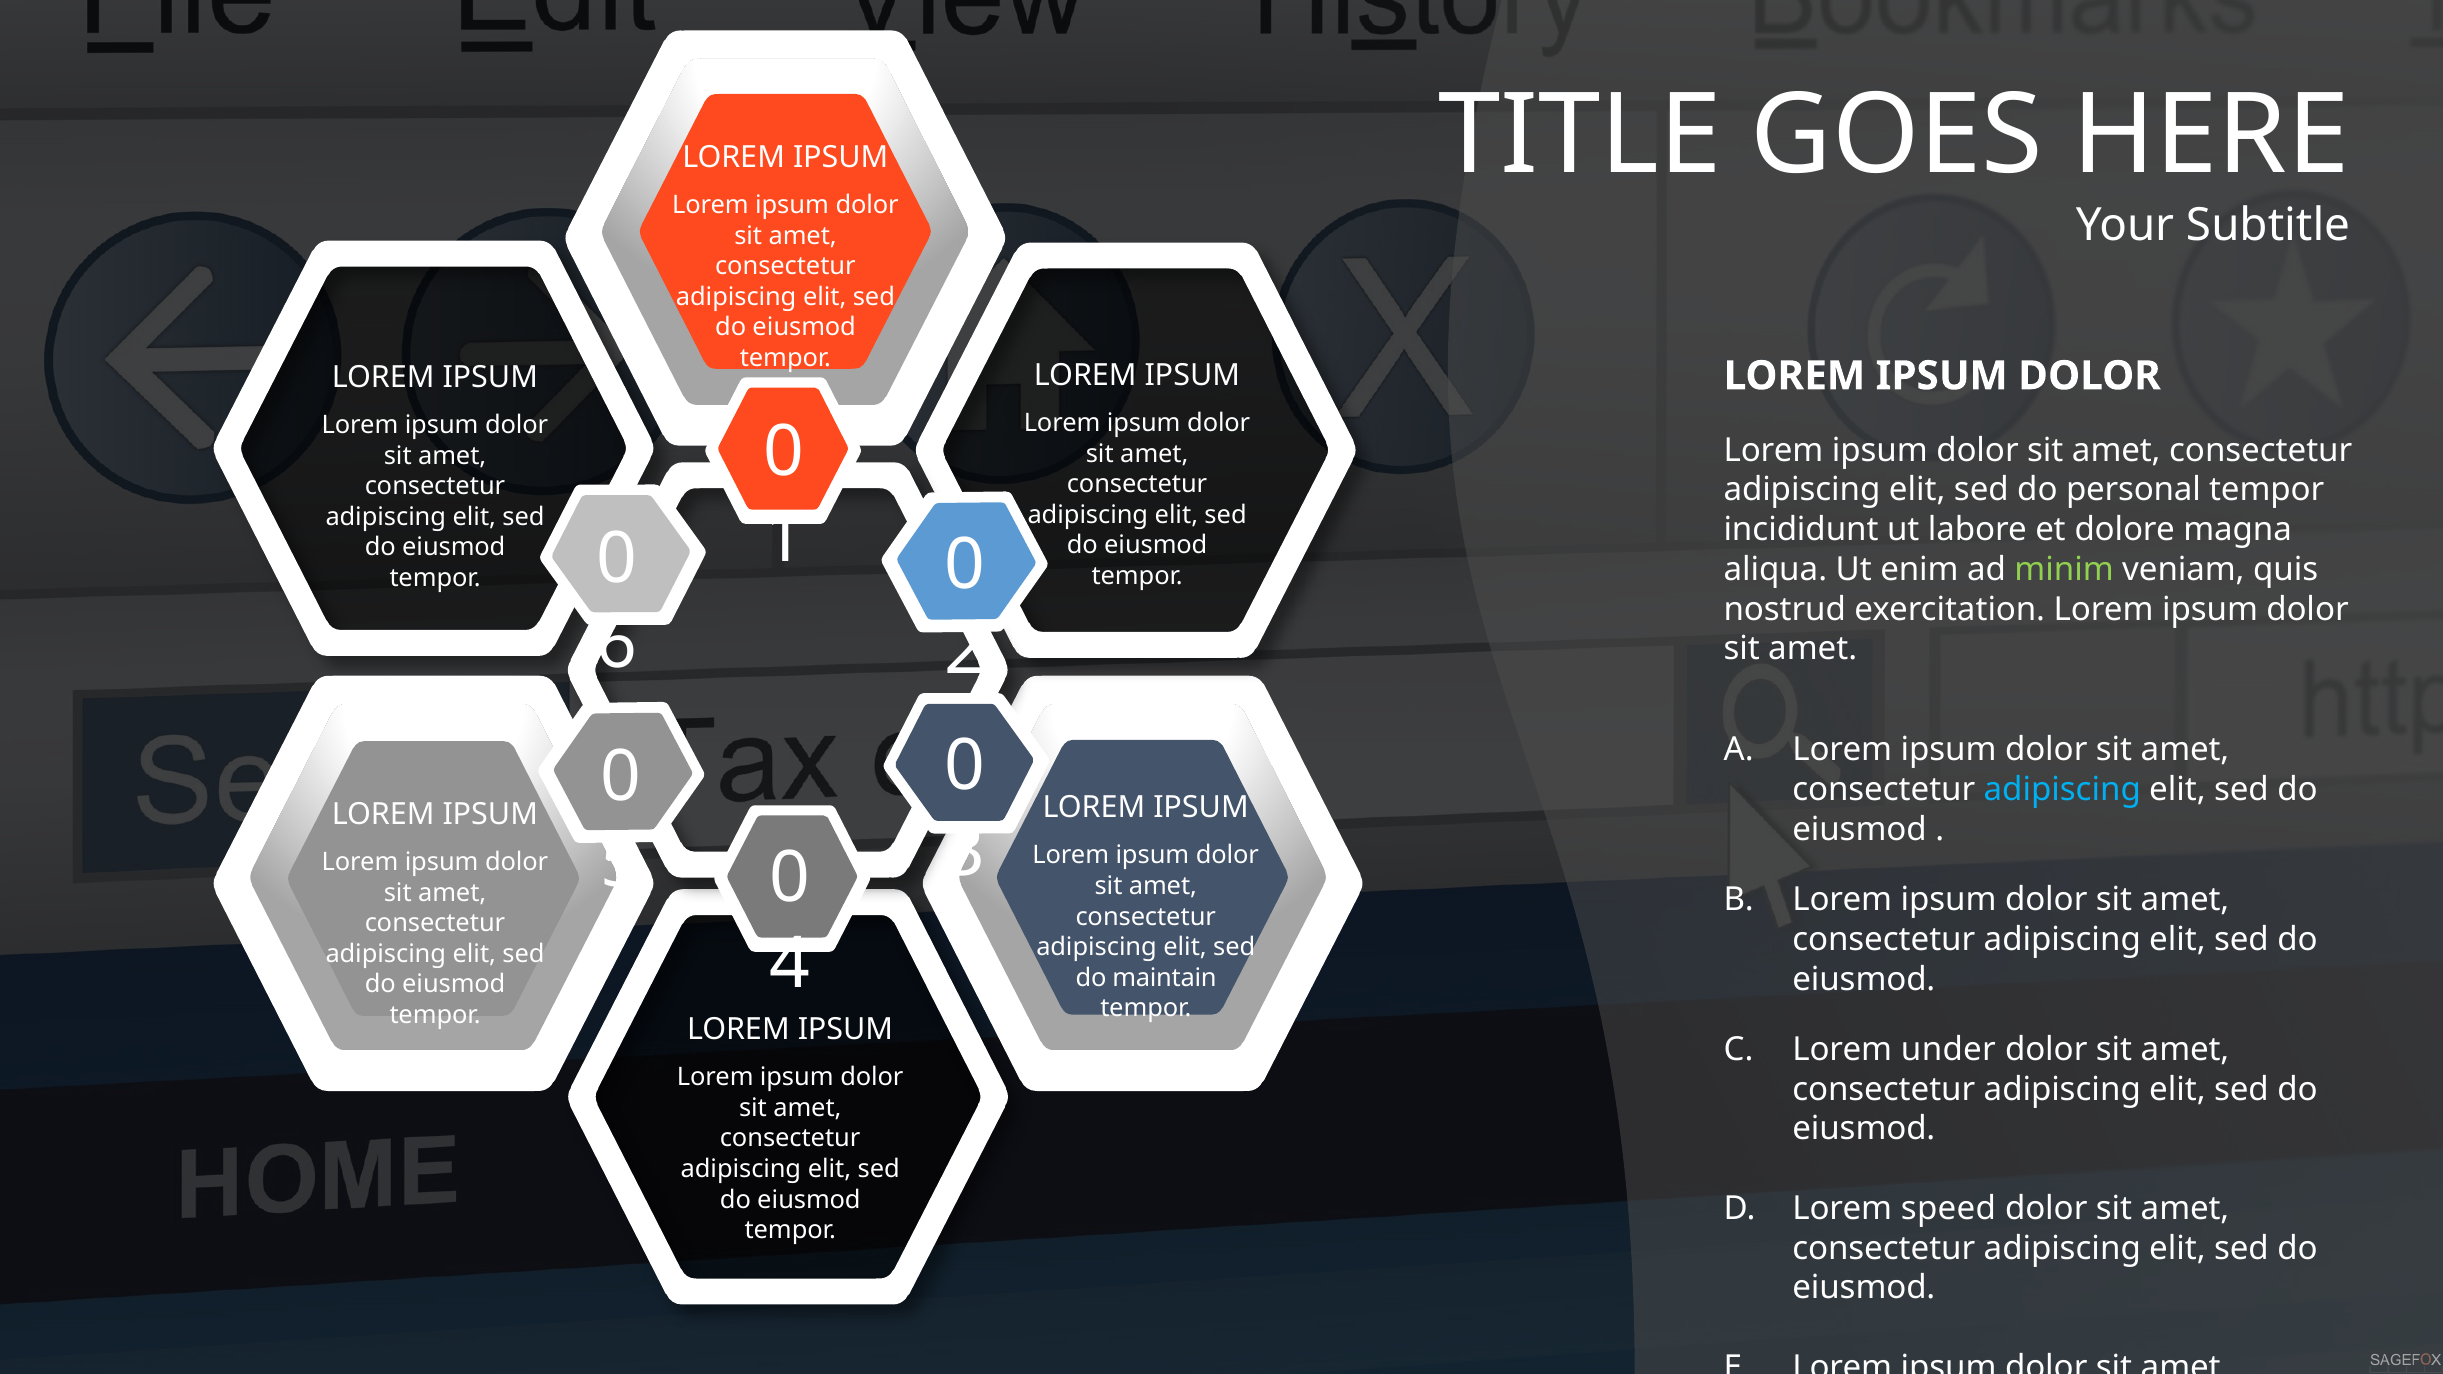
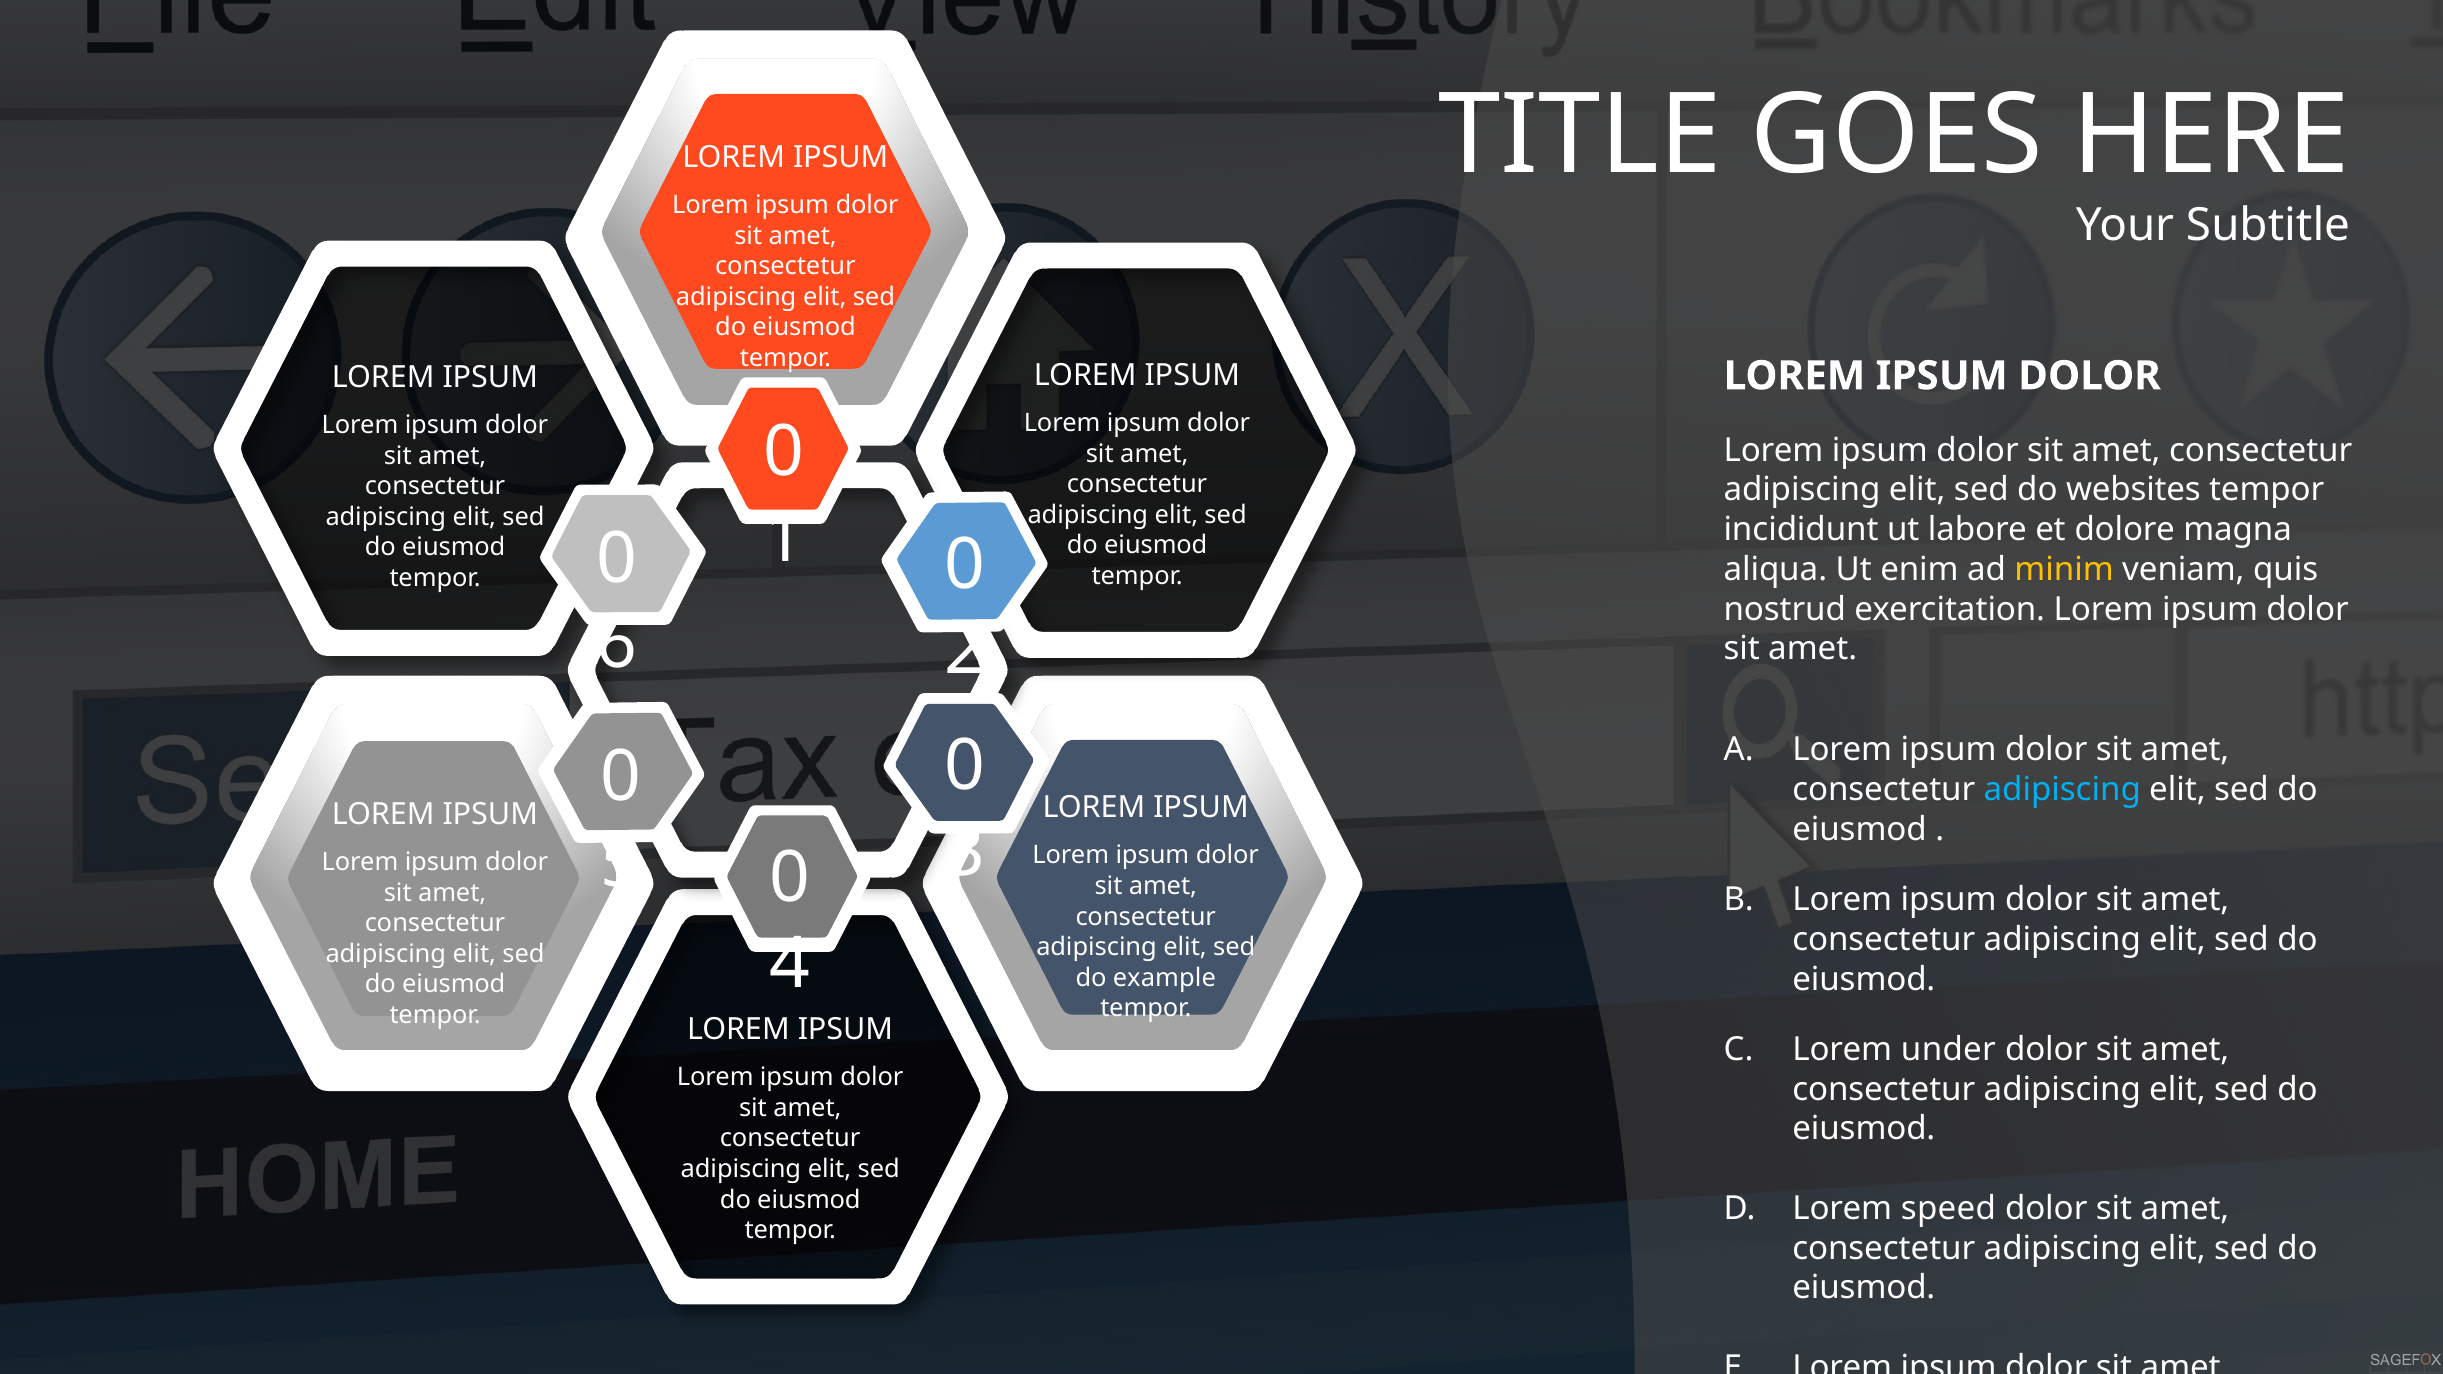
personal: personal -> websites
minim colour: light green -> yellow
maintain: maintain -> example
